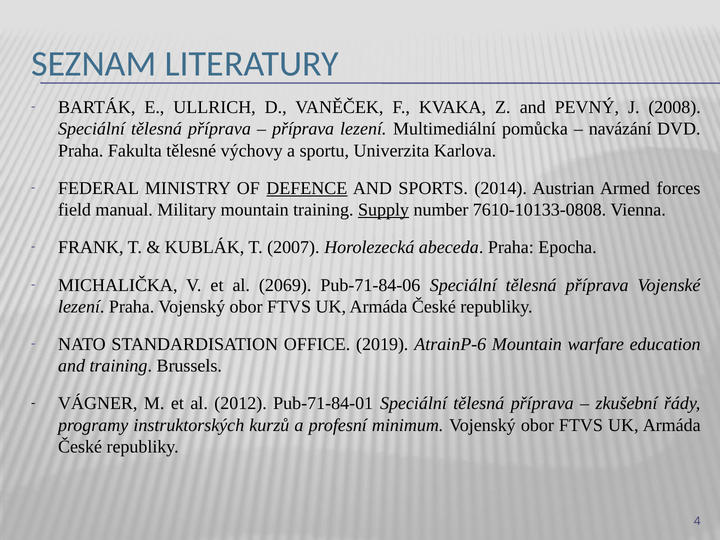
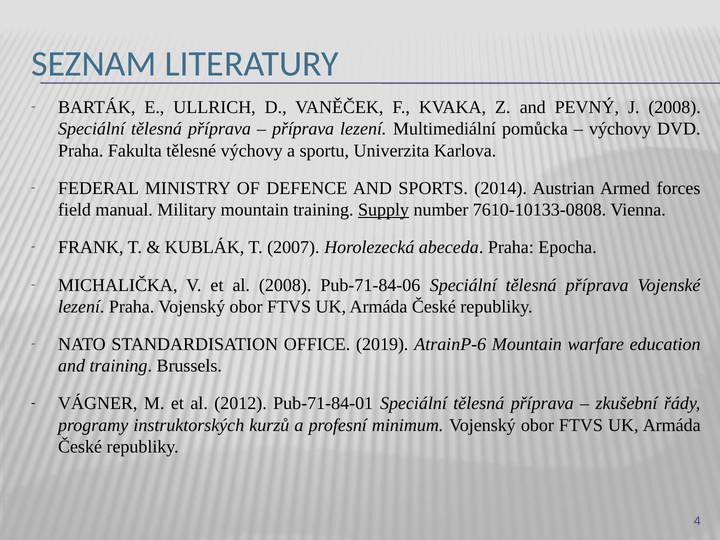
navázání at (620, 129): navázání -> výchovy
DEFENCE underline: present -> none
al 2069: 2069 -> 2008
